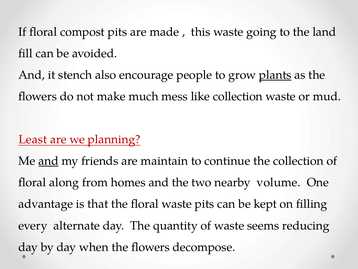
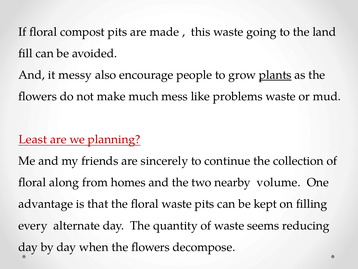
stench: stench -> messy
like collection: collection -> problems
and at (49, 161) underline: present -> none
maintain: maintain -> sincerely
